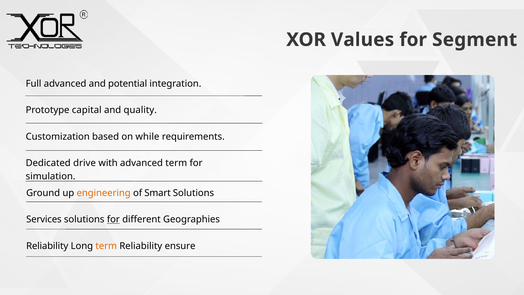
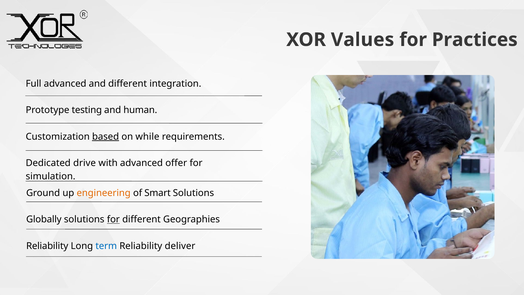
Segment: Segment -> Practices
and potential: potential -> different
capital: capital -> testing
quality: quality -> human
based underline: none -> present
advanced term: term -> offer
Services: Services -> Globally
term at (106, 246) colour: orange -> blue
ensure: ensure -> deliver
